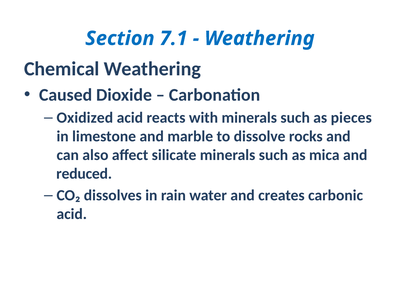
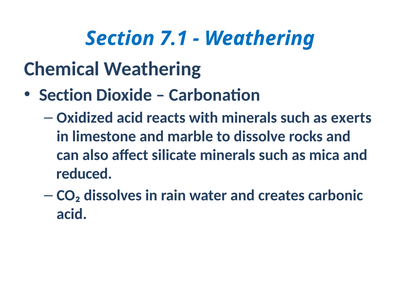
Caused at (66, 95): Caused -> Section
pieces: pieces -> exerts
